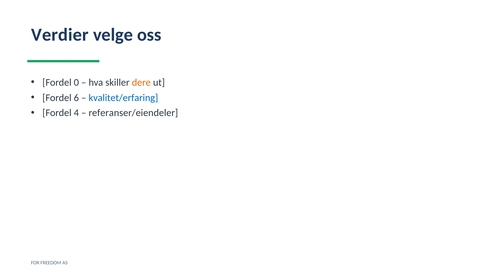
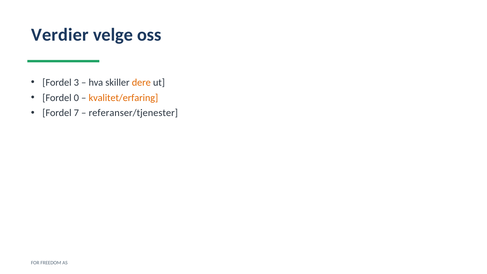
0: 0 -> 3
6: 6 -> 0
kvalitet/erfaring colour: blue -> orange
4: 4 -> 7
referanser/eiendeler: referanser/eiendeler -> referanser/tjenester
